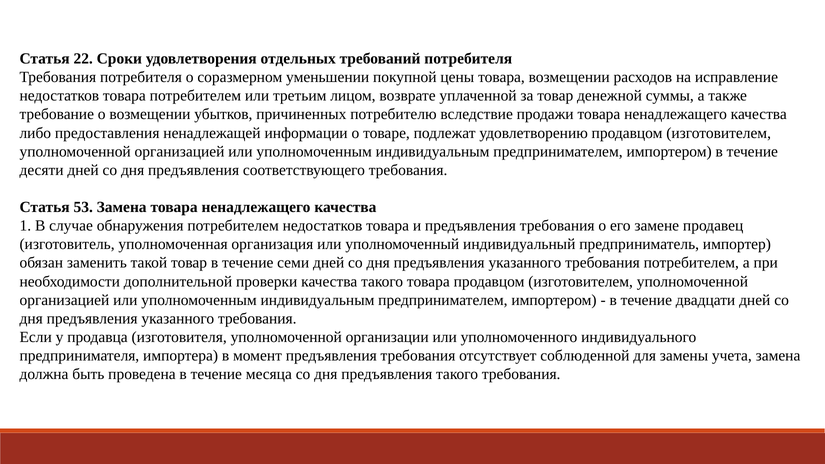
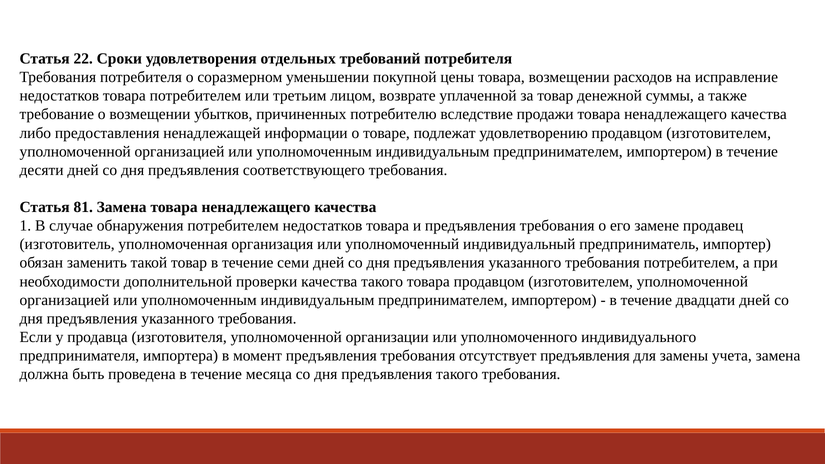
53: 53 -> 81
отсутствует соблюденной: соблюденной -> предъявления
